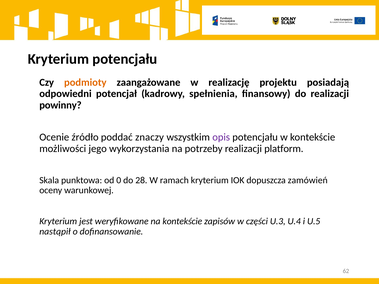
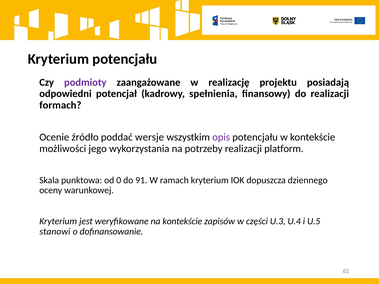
podmioty colour: orange -> purple
powinny: powinny -> formach
znaczy: znaczy -> wersje
28: 28 -> 91
zamówień: zamówień -> dziennego
nastąpił: nastąpił -> stanowi
